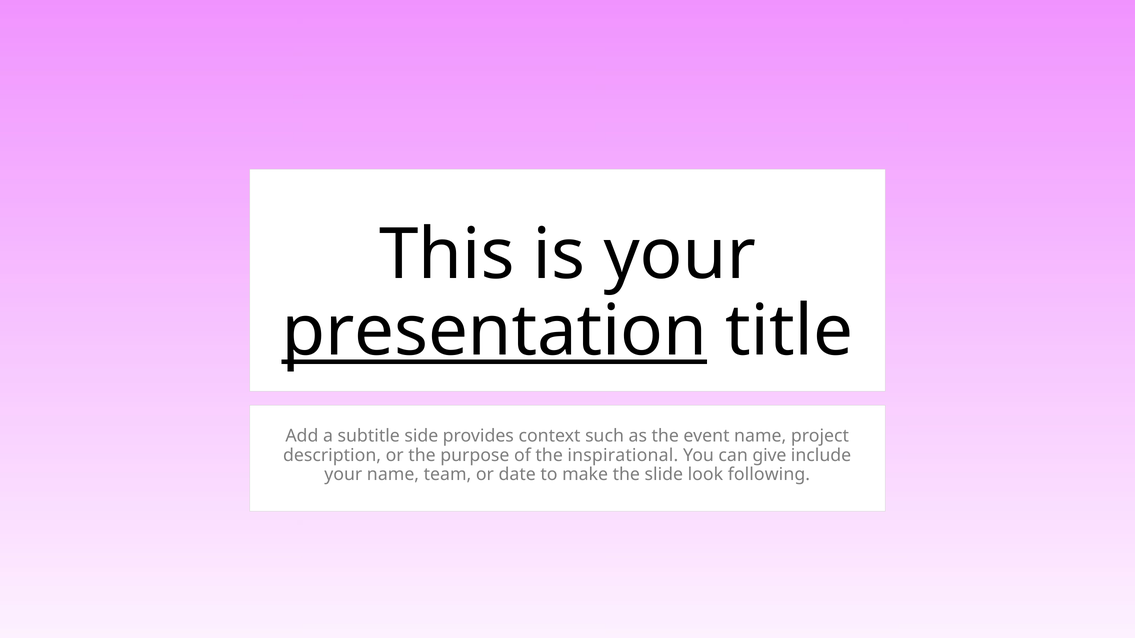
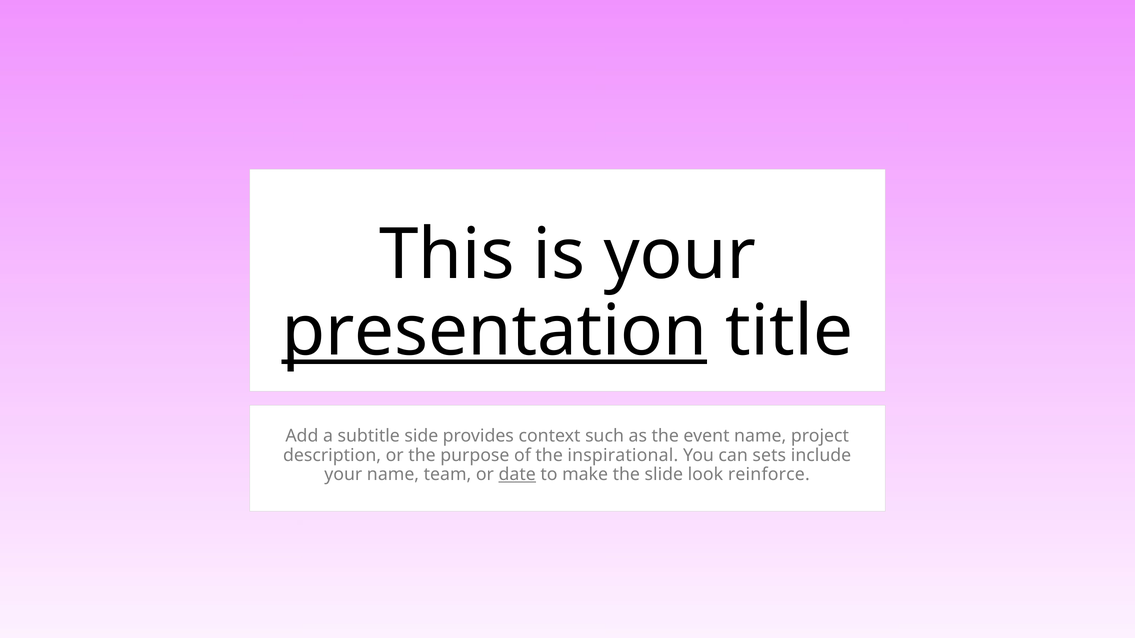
give: give -> sets
date underline: none -> present
following: following -> reinforce
